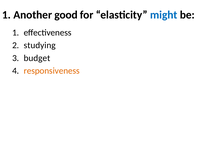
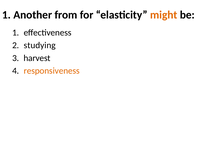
good: good -> from
might colour: blue -> orange
budget: budget -> harvest
